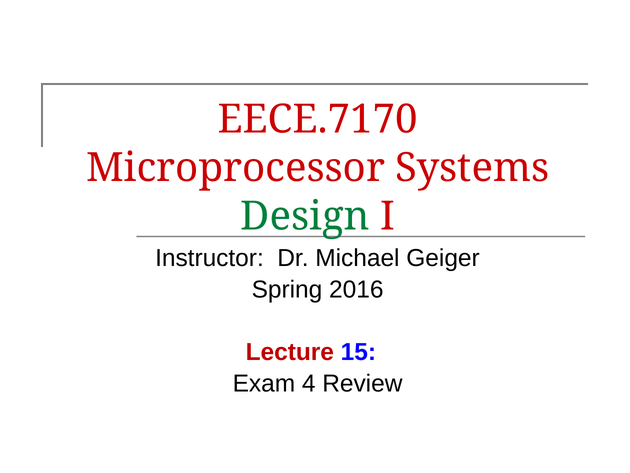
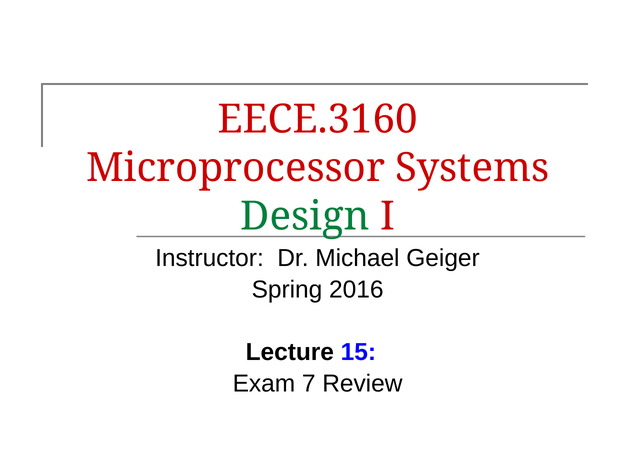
EECE.7170: EECE.7170 -> EECE.3160
Lecture colour: red -> black
4: 4 -> 7
